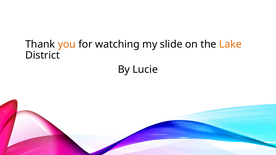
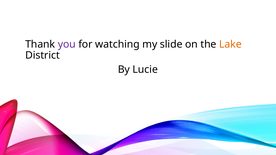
you colour: orange -> purple
